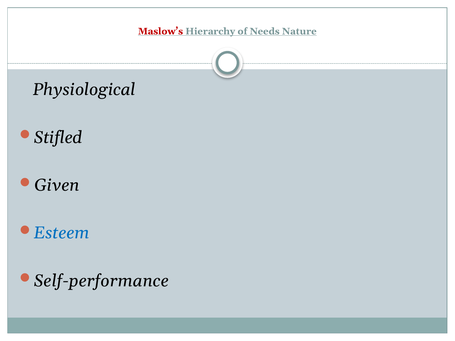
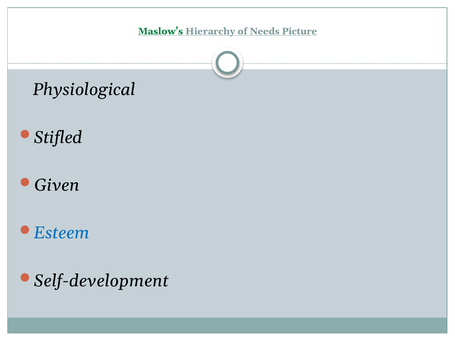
Maslow’s colour: red -> green
Nature: Nature -> Picture
Self-performance: Self-performance -> Self-development
